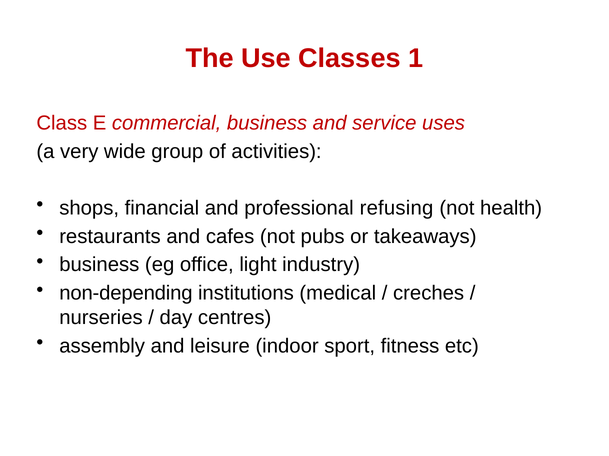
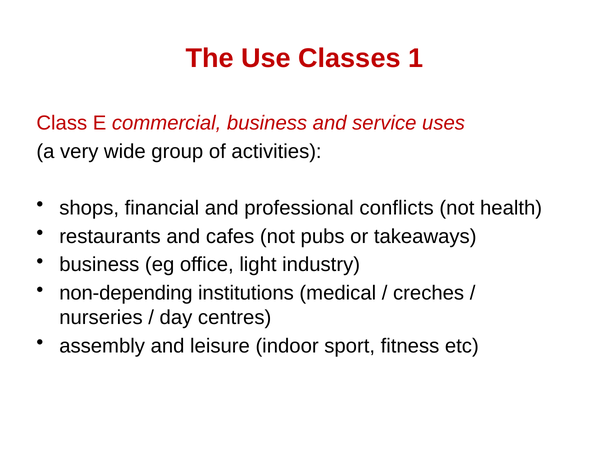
refusing: refusing -> conflicts
